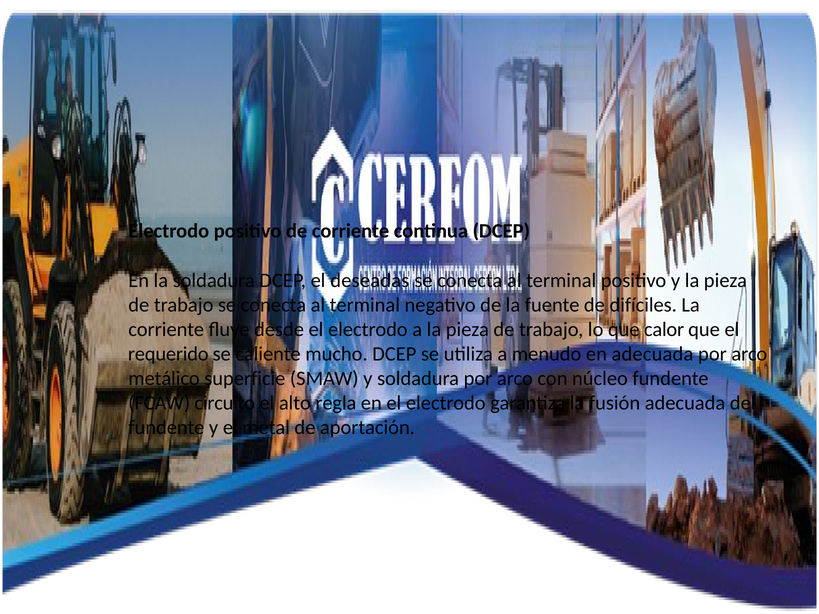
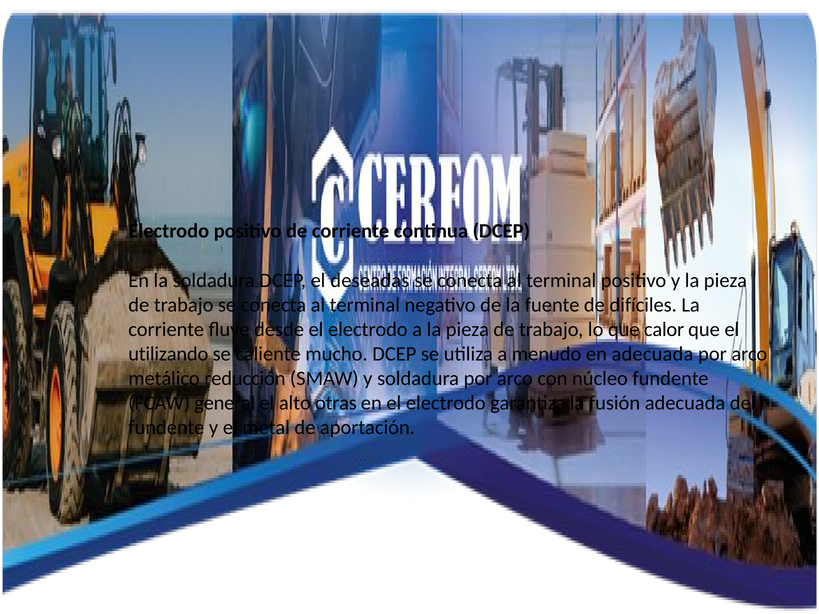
requerido: requerido -> utilizando
superficie: superficie -> reducción
circuito: circuito -> general
regla: regla -> otras
